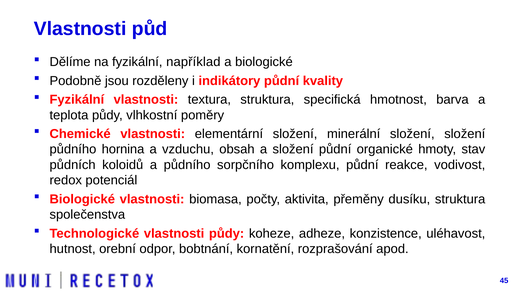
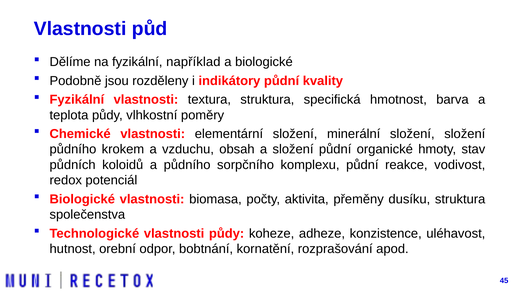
hornina: hornina -> krokem
